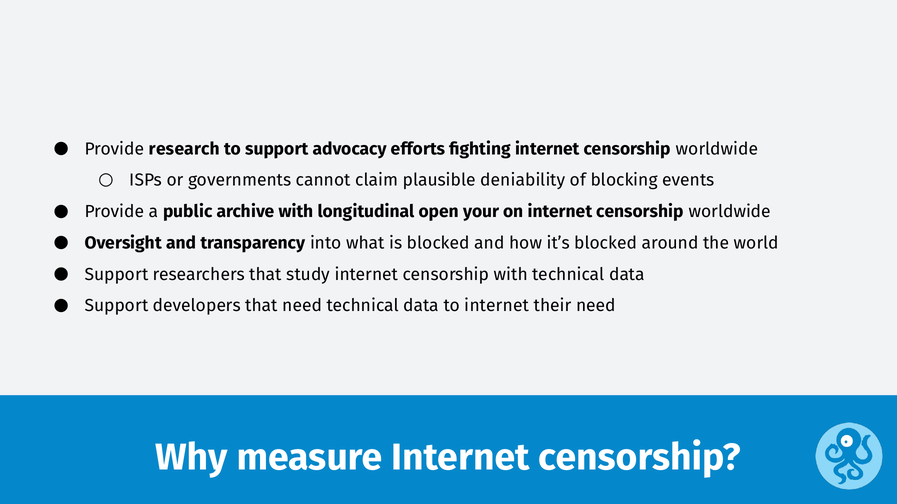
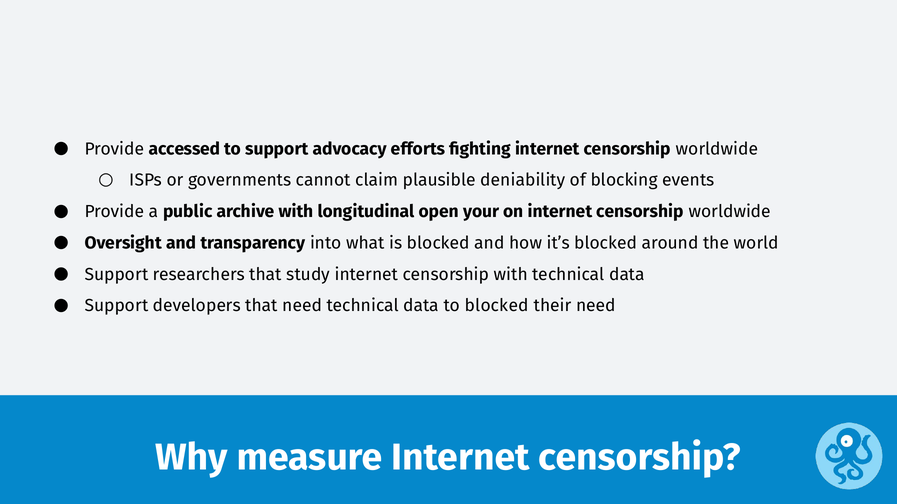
research: research -> accessed
to internet: internet -> blocked
